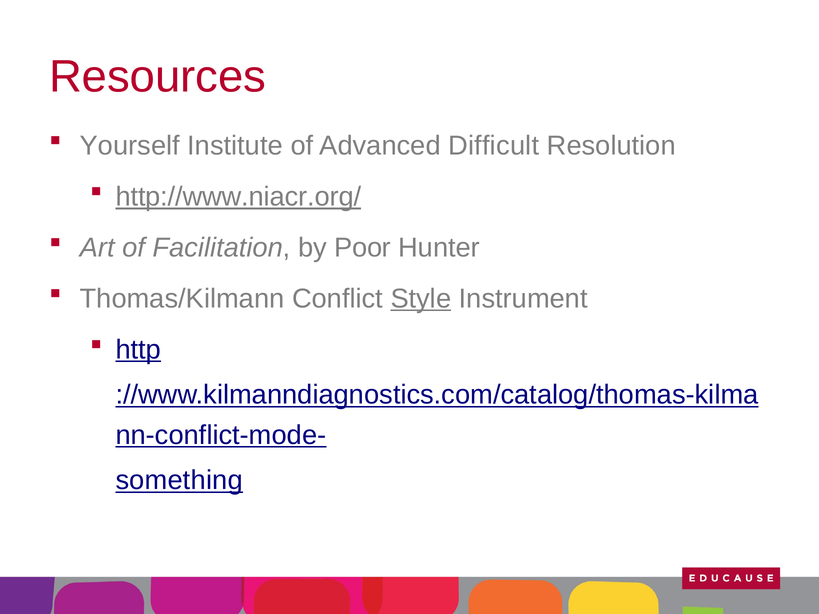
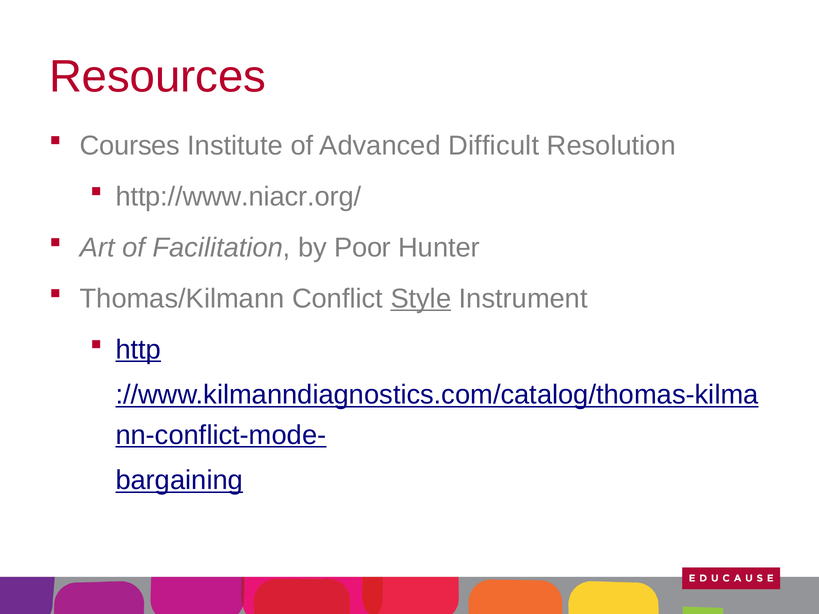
Yourself: Yourself -> Courses
http://www.niacr.org/ underline: present -> none
something: something -> bargaining
